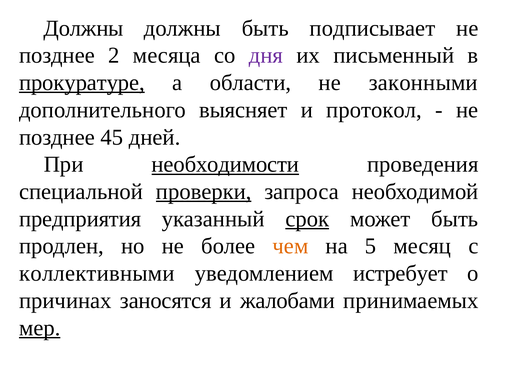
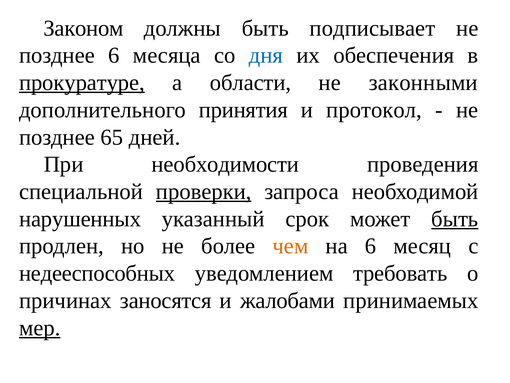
Должны at (83, 28): Должны -> Законом
позднее 2: 2 -> 6
дня colour: purple -> blue
письменный: письменный -> обеспечения
выясняет: выясняет -> принятия
45: 45 -> 65
необходимости underline: present -> none
предприятия: предприятия -> нарушенных
срок underline: present -> none
быть at (455, 219) underline: none -> present
на 5: 5 -> 6
коллективными: коллективными -> недееспособных
истребует: истребует -> требовать
